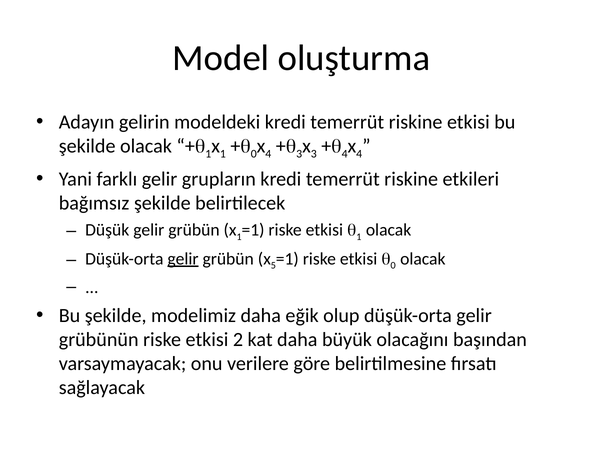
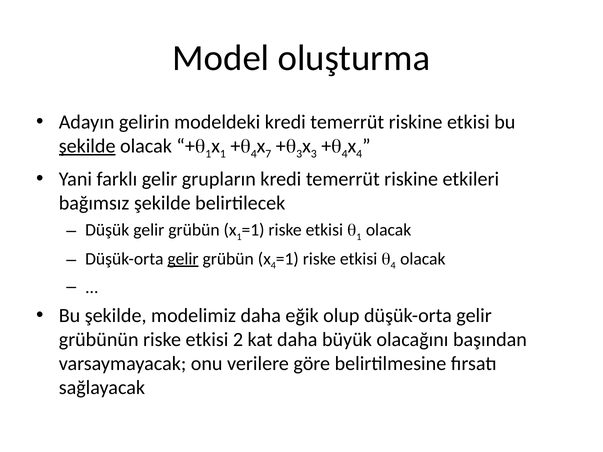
şekilde at (87, 146) underline: none -> present
0 at (254, 154): 0 -> 4
4 at (268, 154): 4 -> 7
5 at (273, 266): 5 -> 4
0 at (393, 266): 0 -> 4
